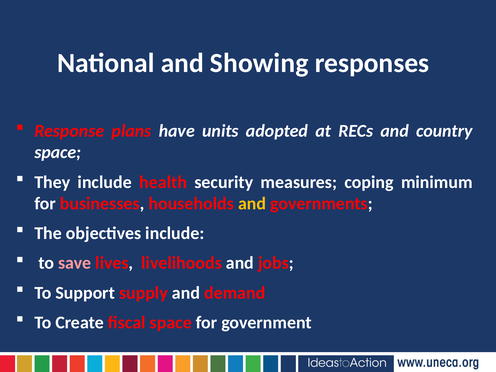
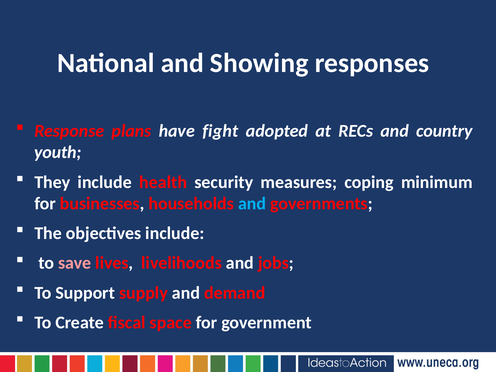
units: units -> fight
space at (58, 152): space -> youth
and at (252, 204) colour: yellow -> light blue
